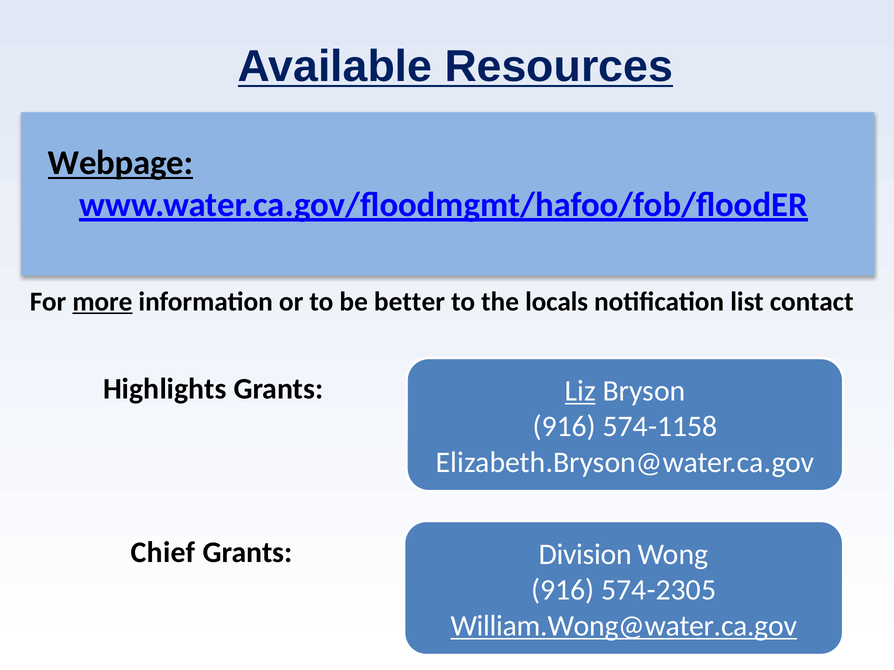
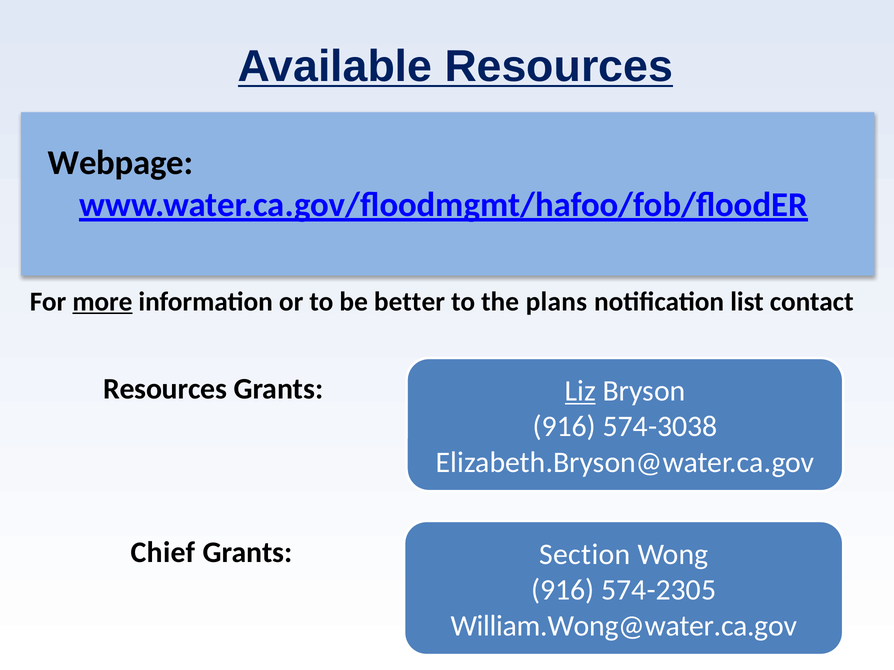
Webpage underline: present -> none
locals: locals -> plans
Highlights at (165, 389): Highlights -> Resources
574-1158: 574-1158 -> 574-3038
Division: Division -> Section
William.Wong@water.ca.gov underline: present -> none
